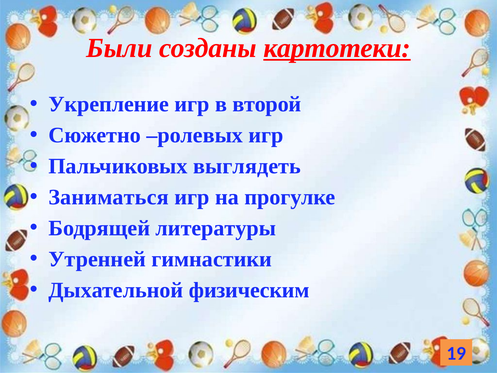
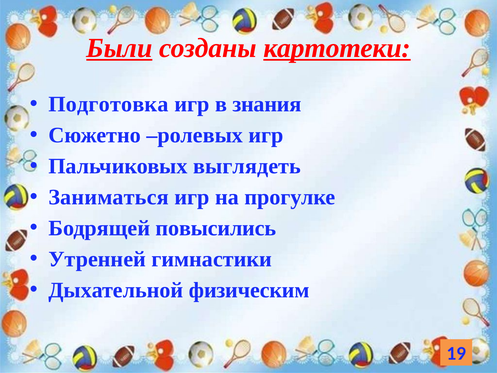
Были underline: none -> present
Укрепление: Укрепление -> Подготовка
второй: второй -> знания
литературы: литературы -> повысились
